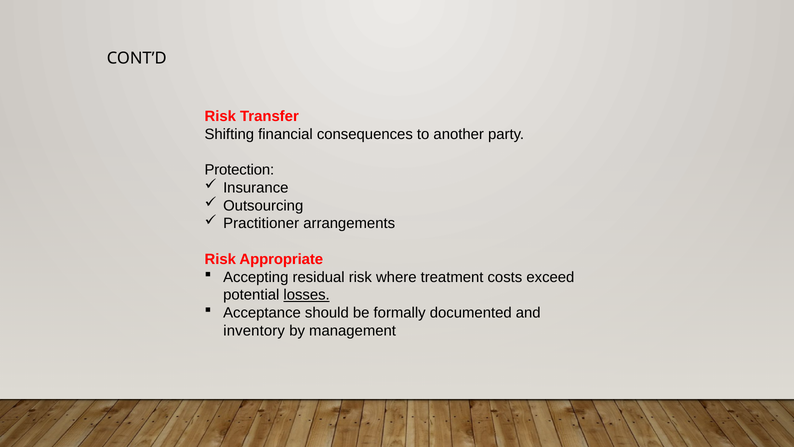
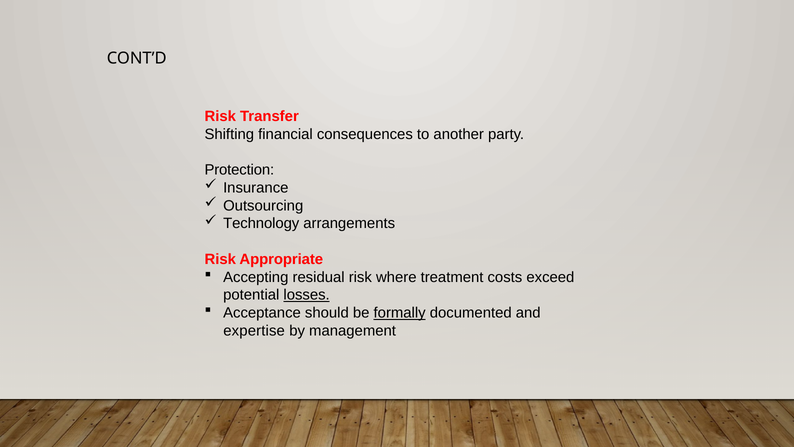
Practitioner: Practitioner -> Technology
formally underline: none -> present
inventory: inventory -> expertise
